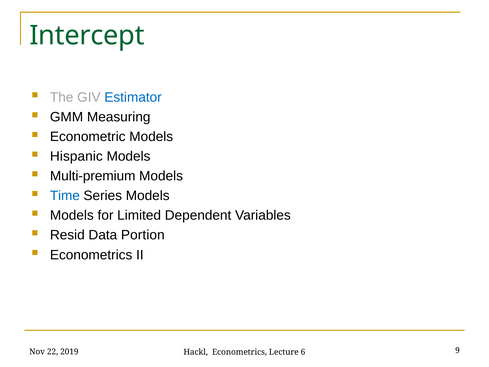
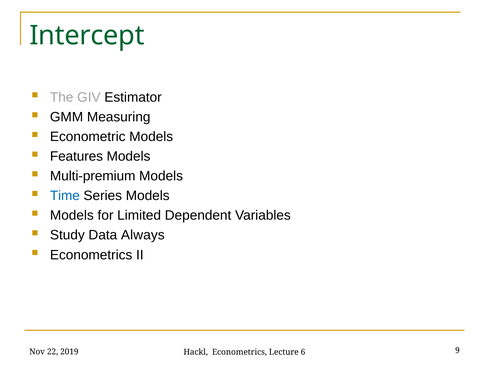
Estimator colour: blue -> black
Hispanic: Hispanic -> Features
Resid: Resid -> Study
Portion: Portion -> Always
